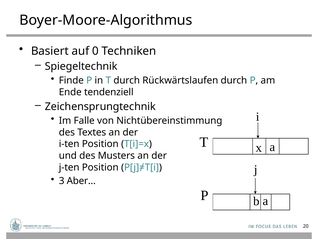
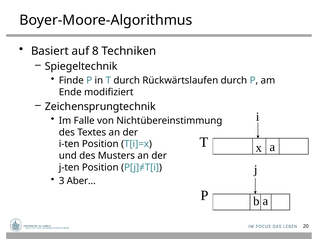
0: 0 -> 8
tendenziell: tendenziell -> modifiziert
